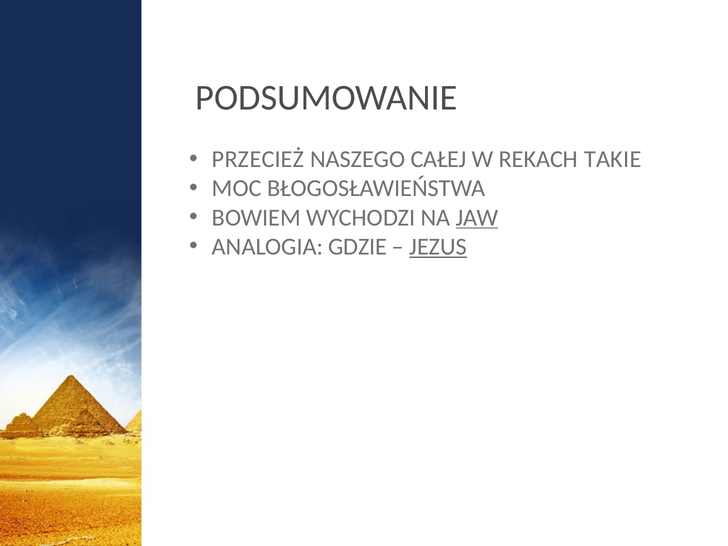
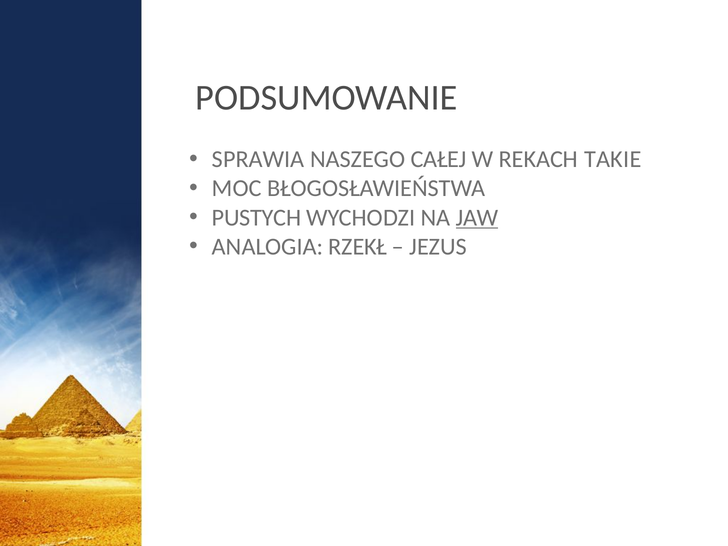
PRZECIEŻ: PRZECIEŻ -> SPRAWIA
BOWIEM: BOWIEM -> PUSTYCH
GDZIE: GDZIE -> RZEKŁ
JEZUS underline: present -> none
